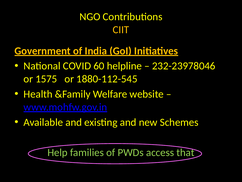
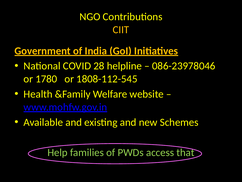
60: 60 -> 28
232-23978046: 232-23978046 -> 086-23978046
1575: 1575 -> 1780
1880-112-545: 1880-112-545 -> 1808-112-545
